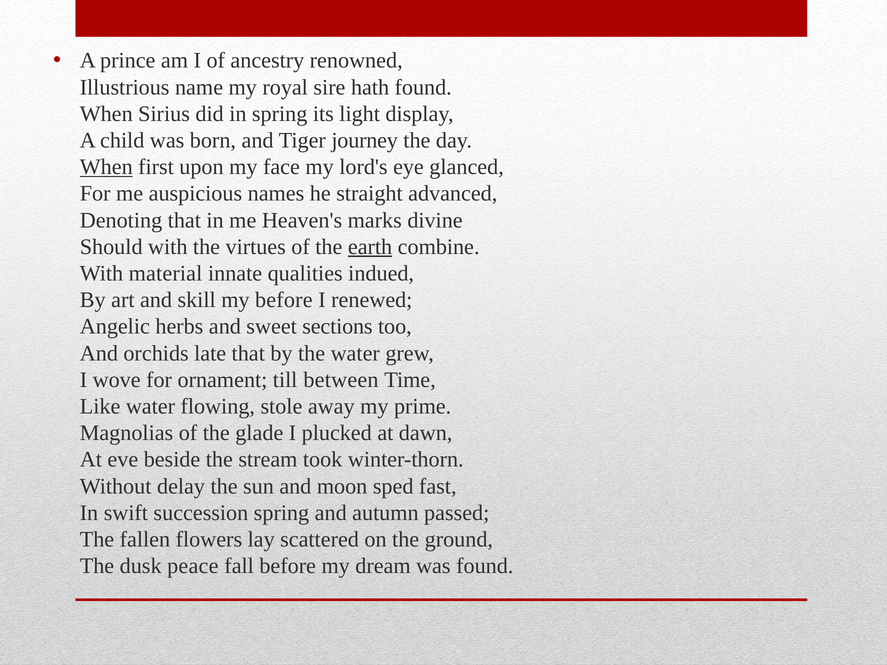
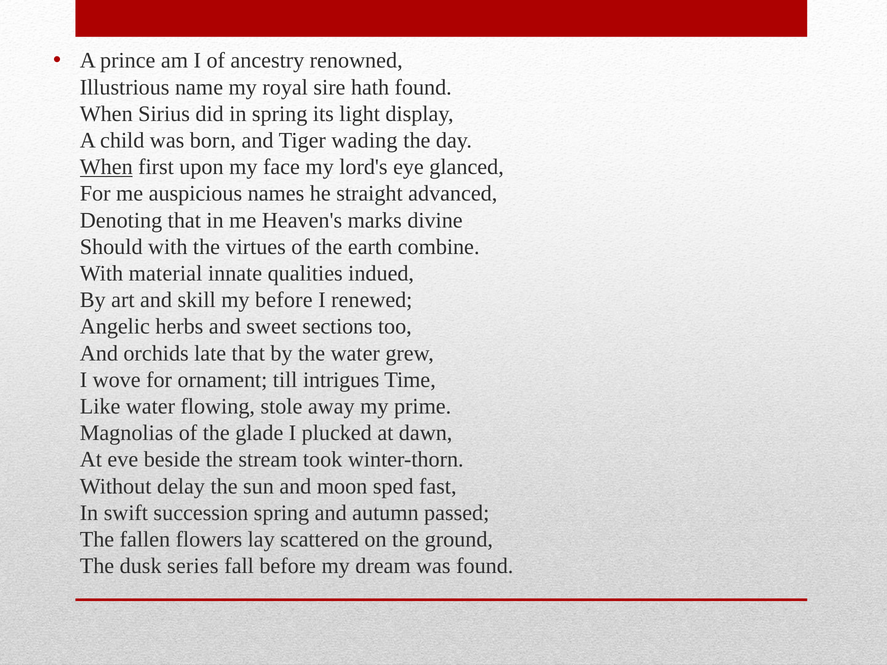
journey: journey -> wading
earth underline: present -> none
between: between -> intrigues
peace: peace -> series
